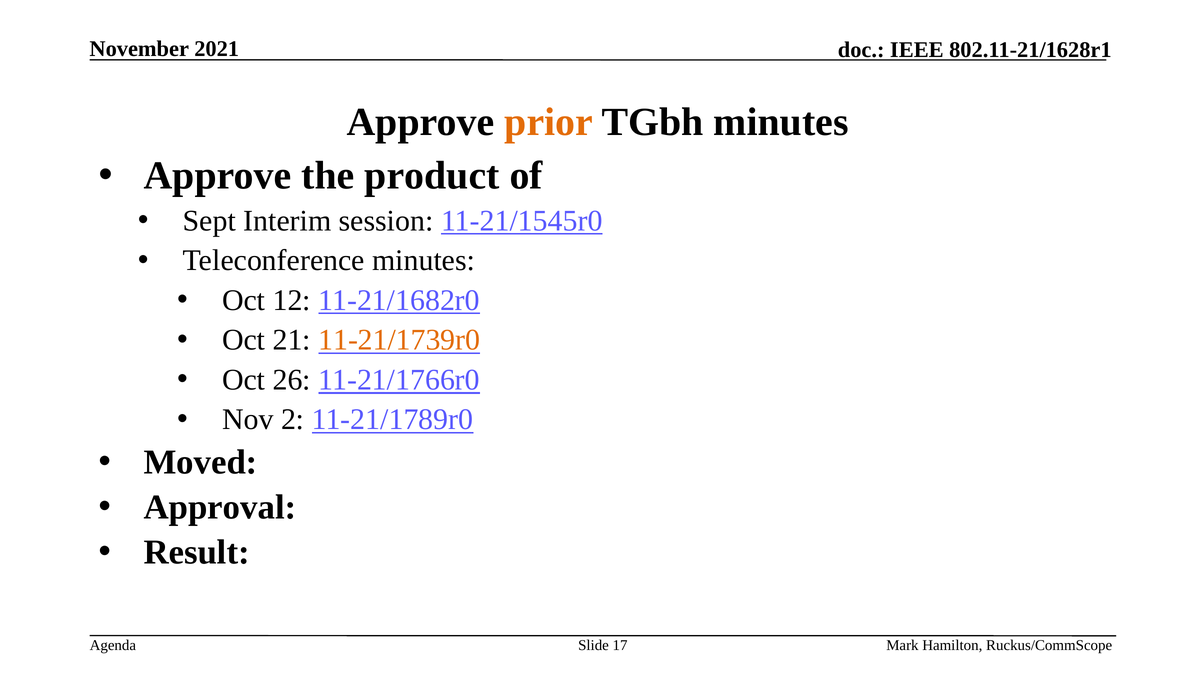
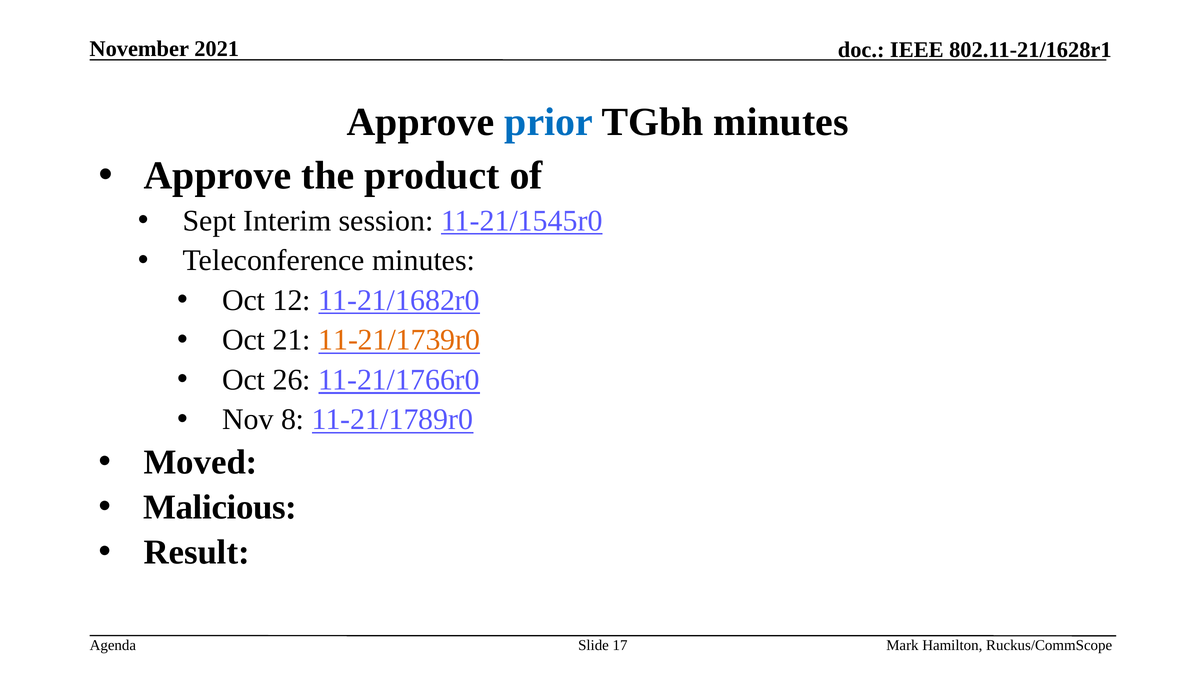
prior colour: orange -> blue
2: 2 -> 8
Approval: Approval -> Malicious
